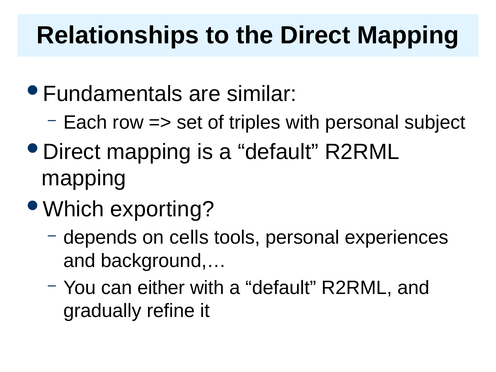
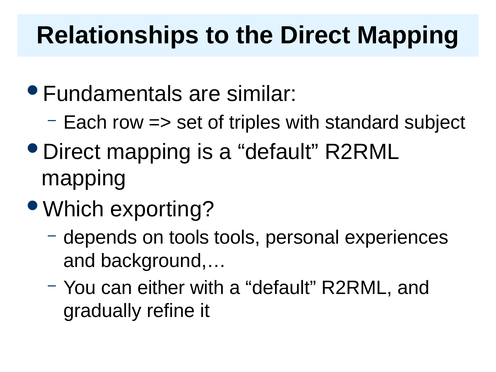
with personal: personal -> standard
on cells: cells -> tools
